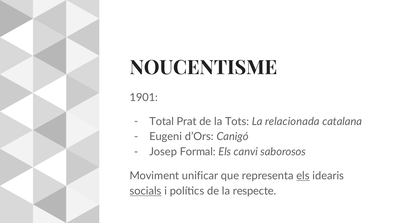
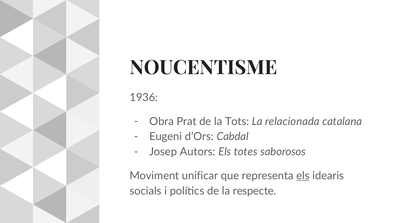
1901: 1901 -> 1936
Total: Total -> Obra
Canigó: Canigó -> Cabdal
Formal: Formal -> Autors
canvi: canvi -> totes
socials underline: present -> none
